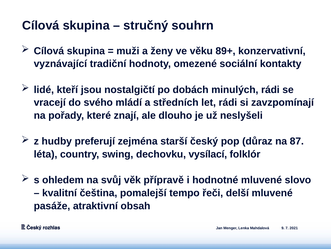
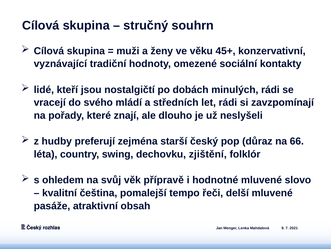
89+: 89+ -> 45+
87: 87 -> 66
vysílací: vysílací -> zjištění
